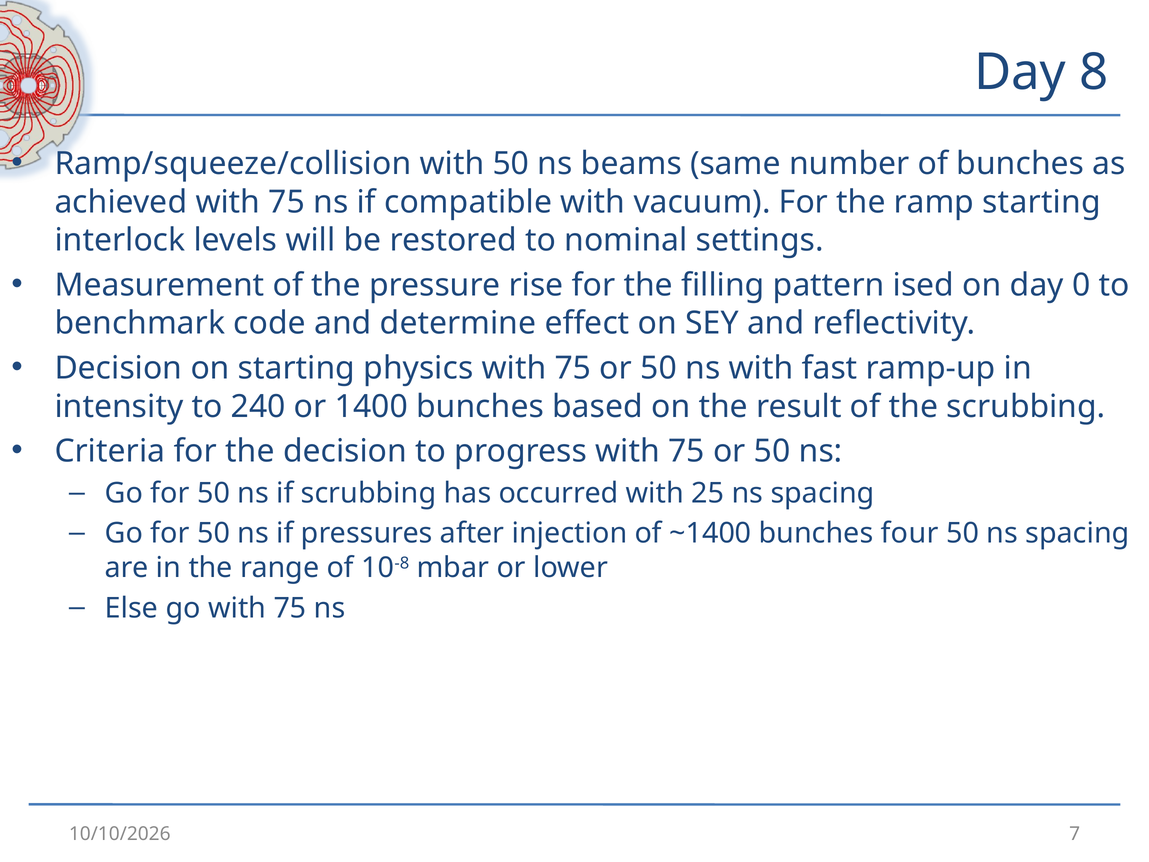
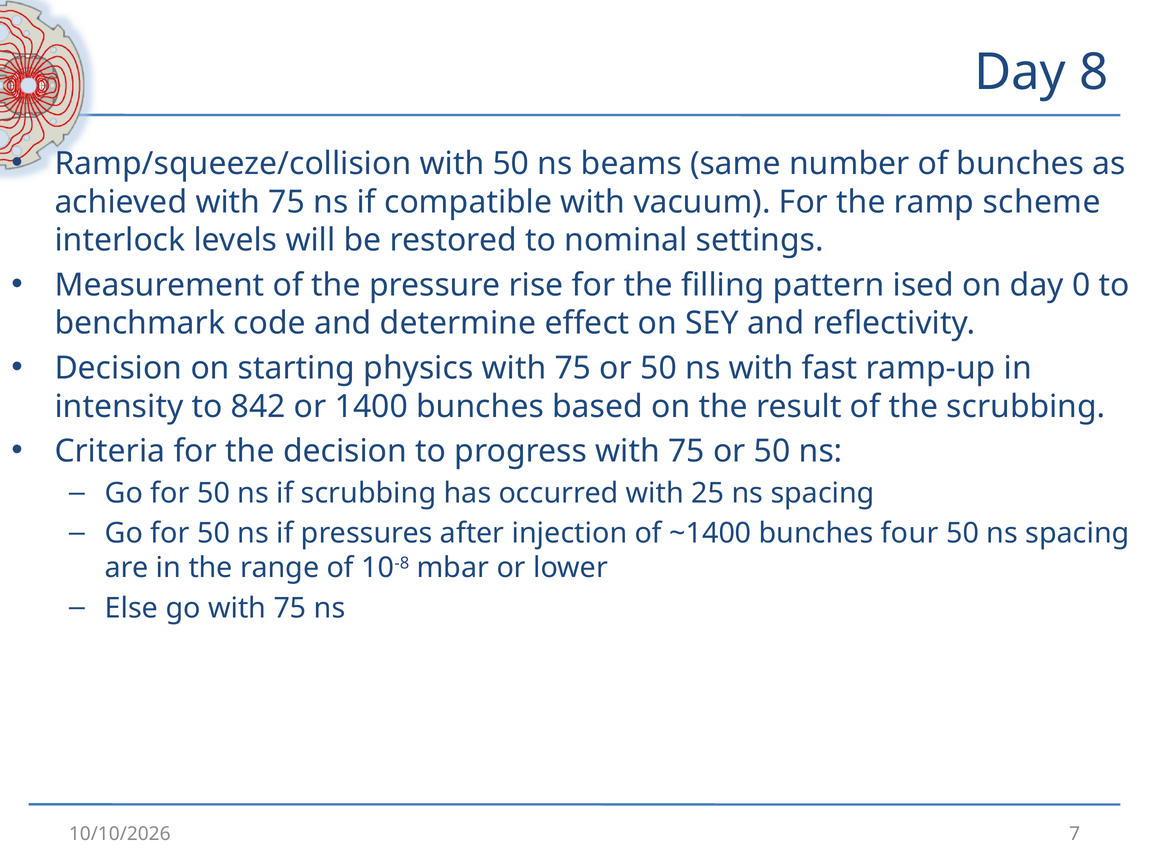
ramp starting: starting -> scheme
240: 240 -> 842
